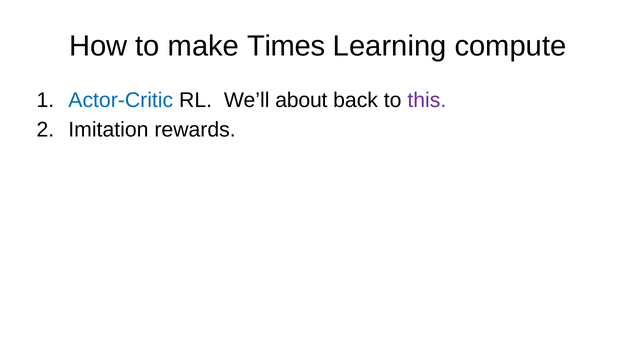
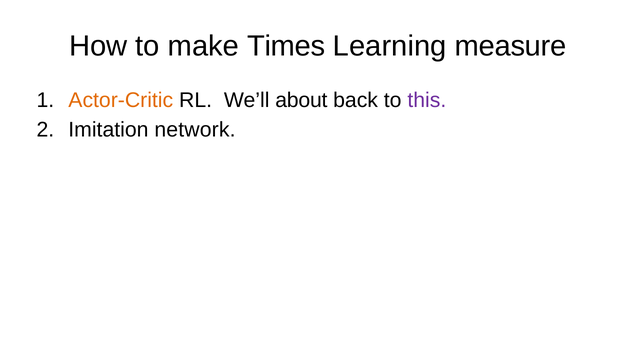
compute: compute -> measure
Actor-Critic colour: blue -> orange
rewards: rewards -> network
